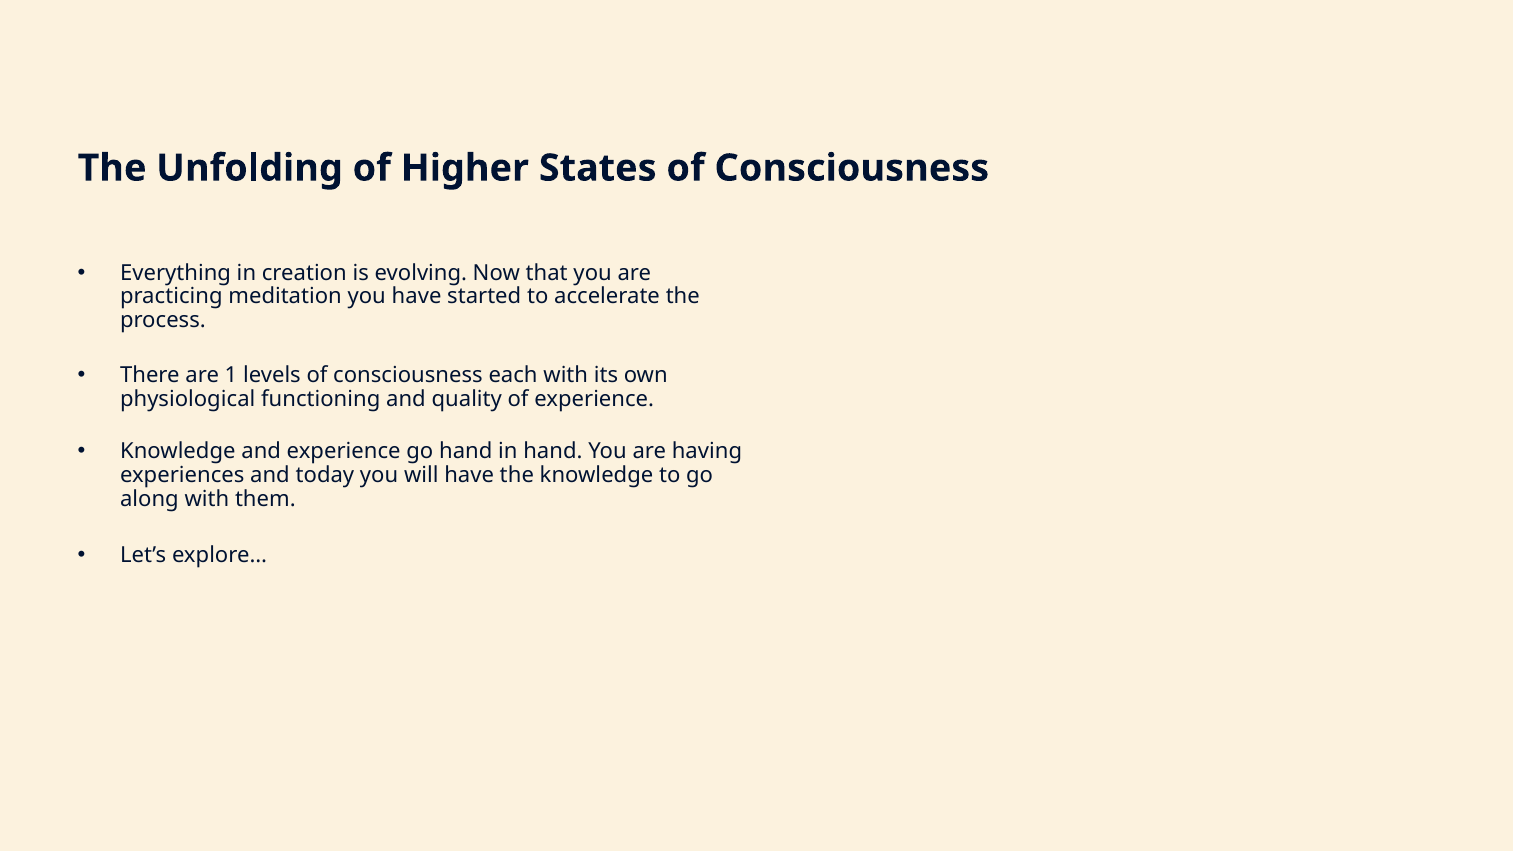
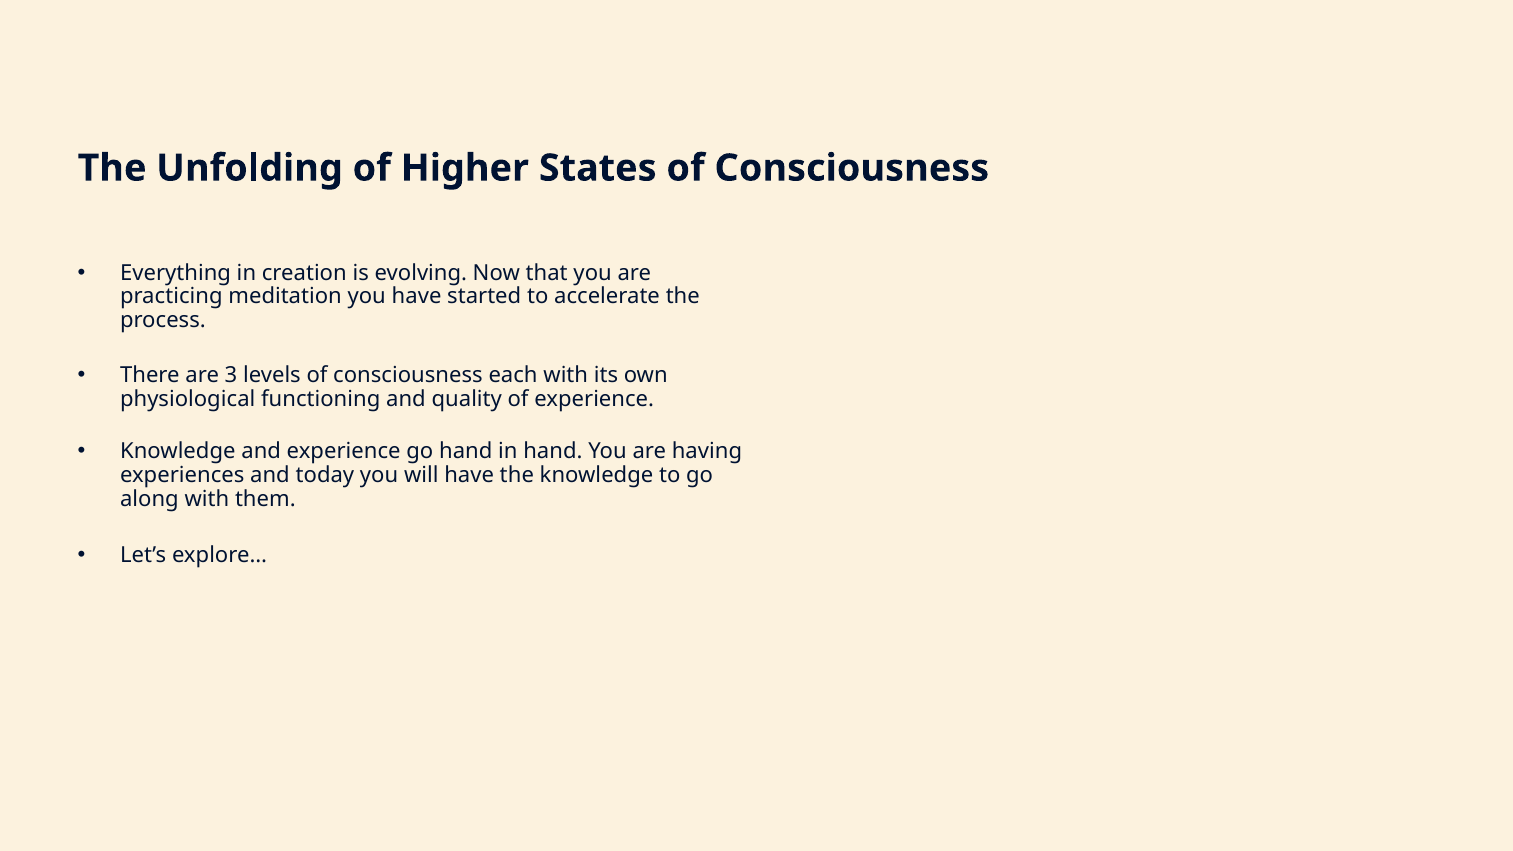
1: 1 -> 3
